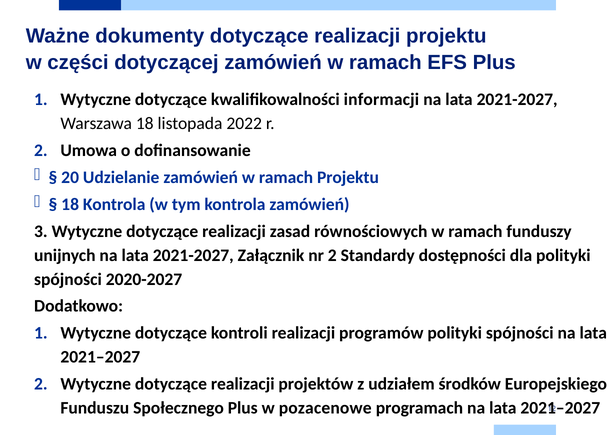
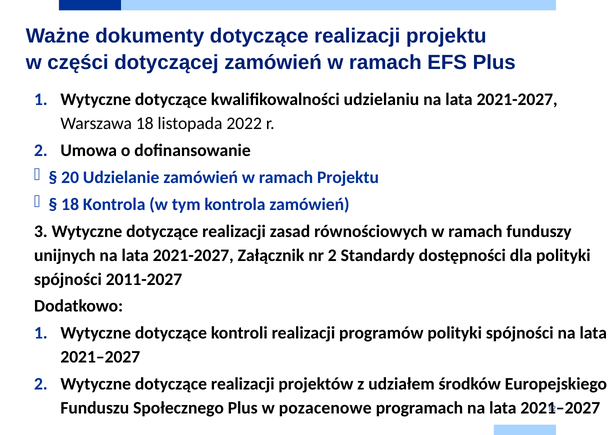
informacji: informacji -> udzielaniu
2020-2027: 2020-2027 -> 2011-2027
